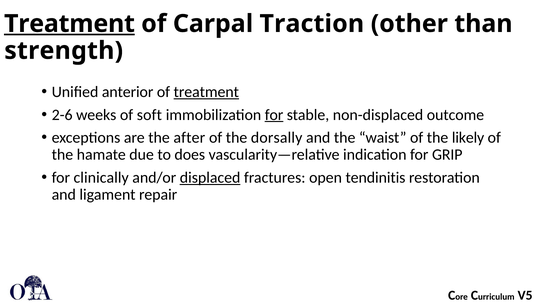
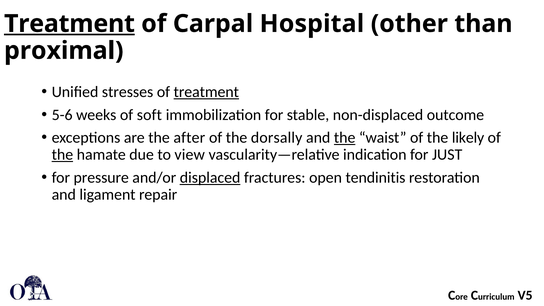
Traction: Traction -> Hospital
strength: strength -> proximal
anterior: anterior -> stresses
2-6: 2-6 -> 5-6
for at (274, 115) underline: present -> none
the at (345, 138) underline: none -> present
the at (62, 155) underline: none -> present
does: does -> view
GRIP: GRIP -> JUST
clinically: clinically -> pressure
